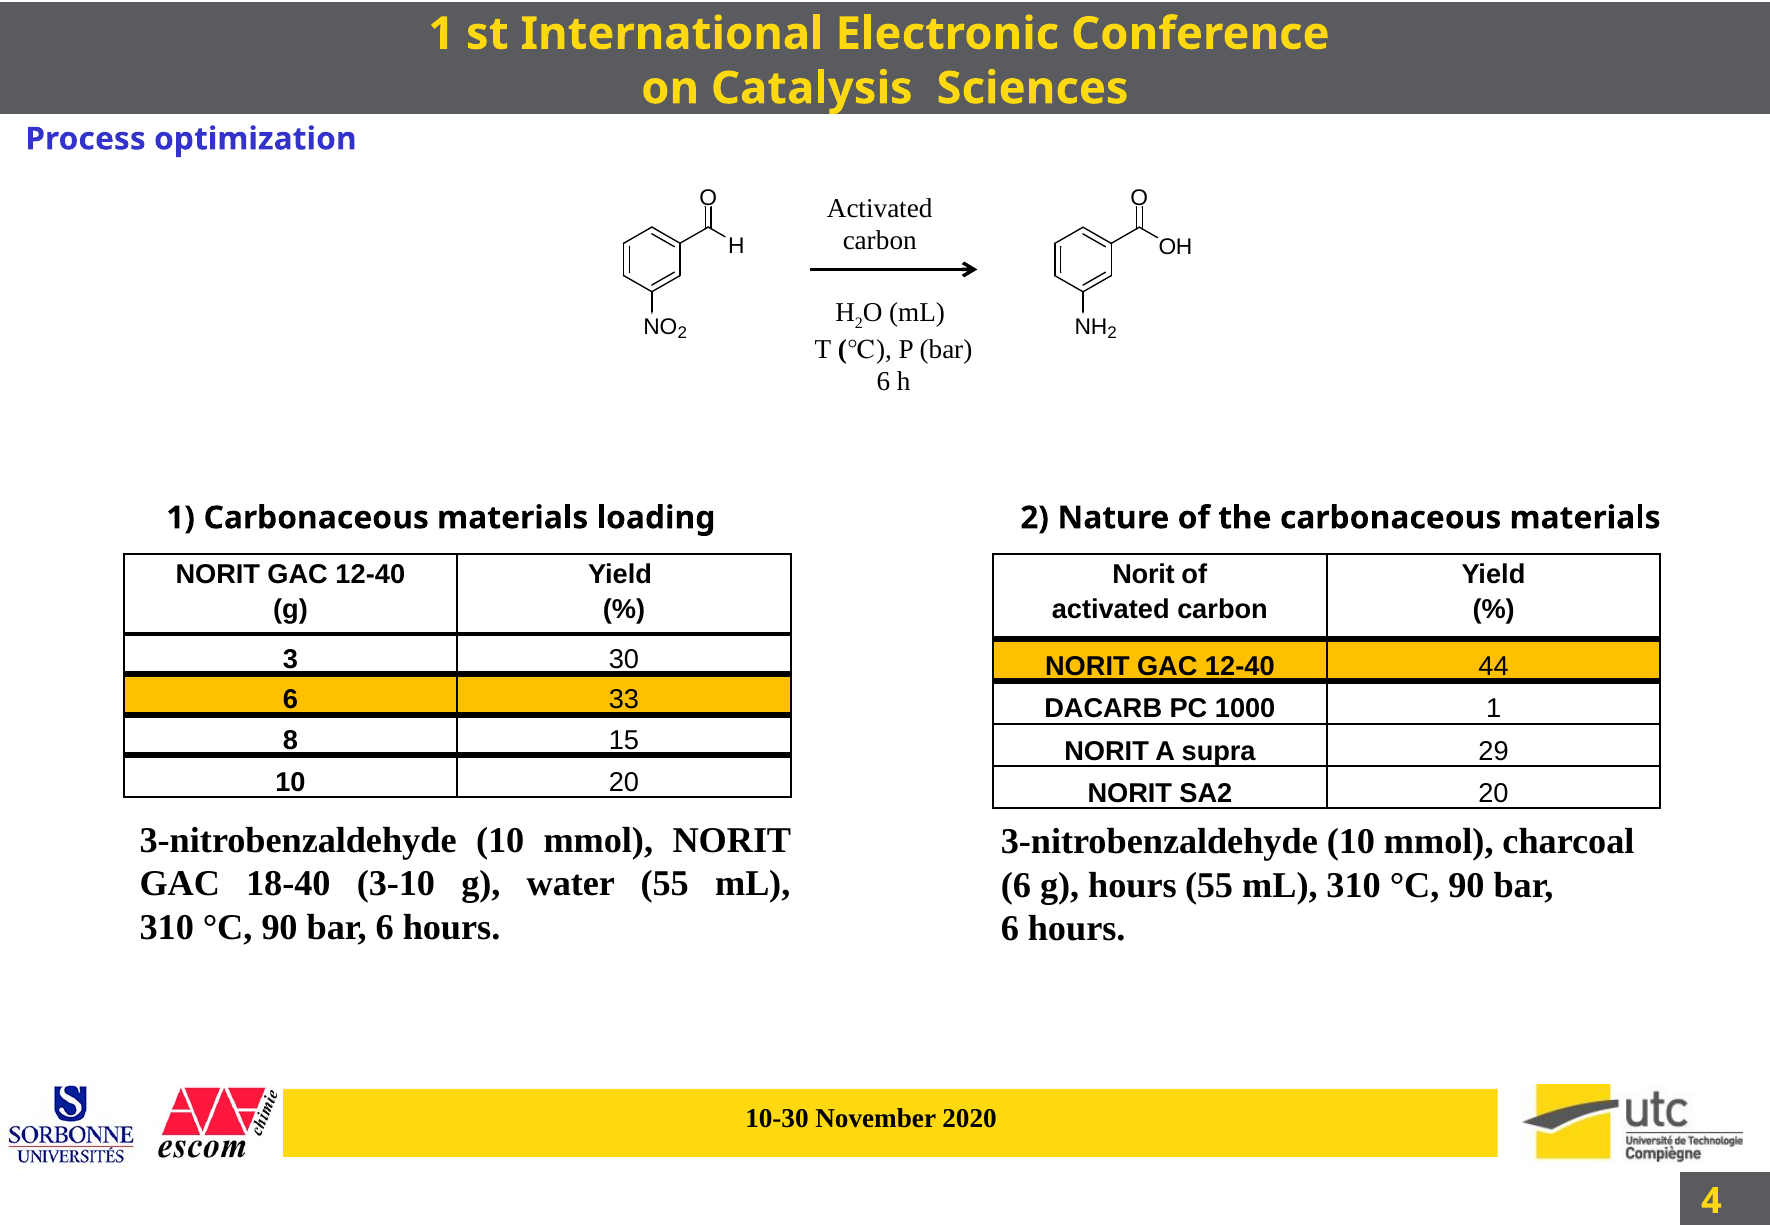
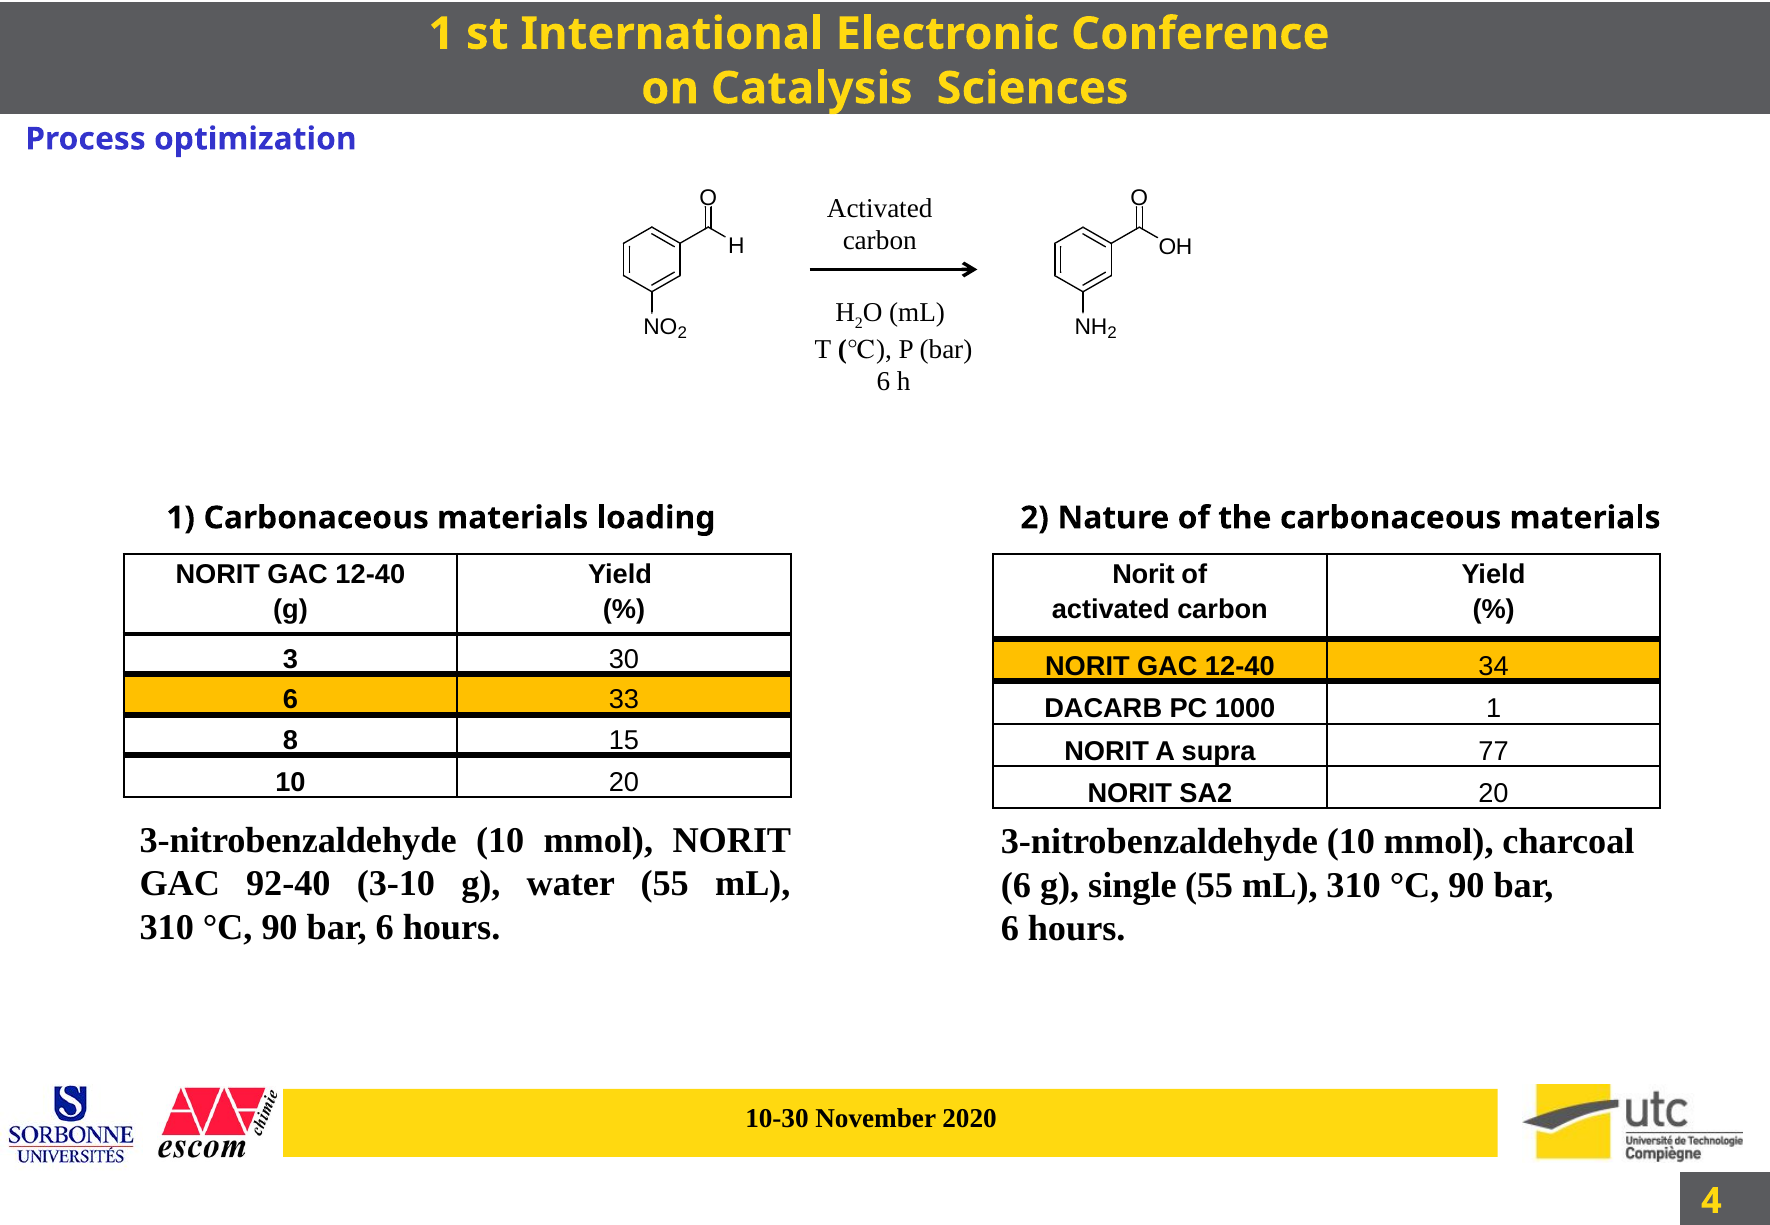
44: 44 -> 34
29: 29 -> 77
18-40: 18-40 -> 92-40
g hours: hours -> single
